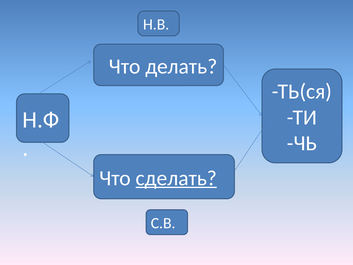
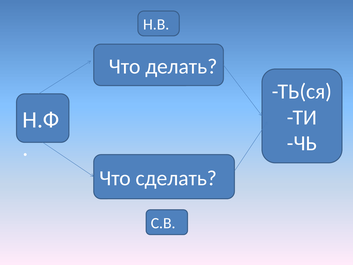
сделать underline: present -> none
